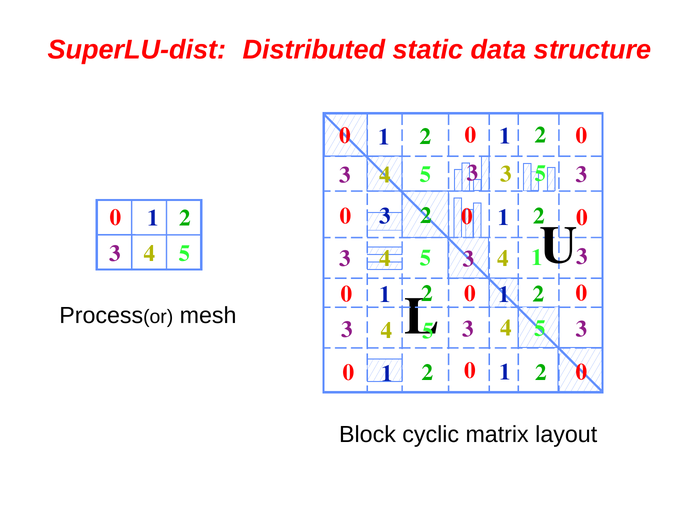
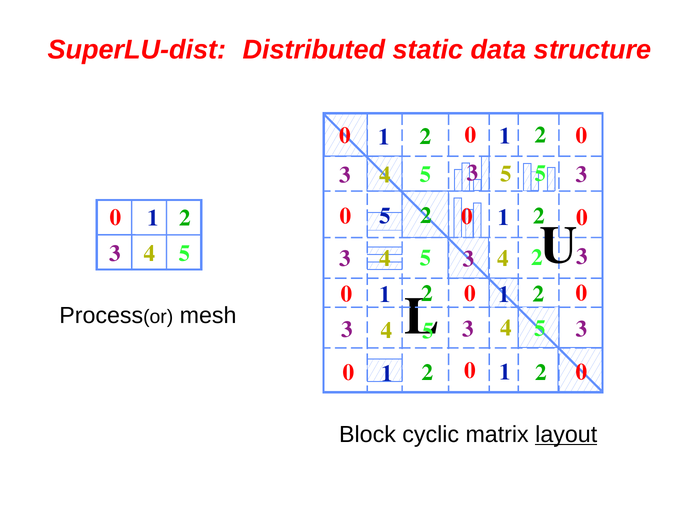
3 3: 3 -> 5
3 at (385, 216): 3 -> 5
4 1: 1 -> 2
layout underline: none -> present
